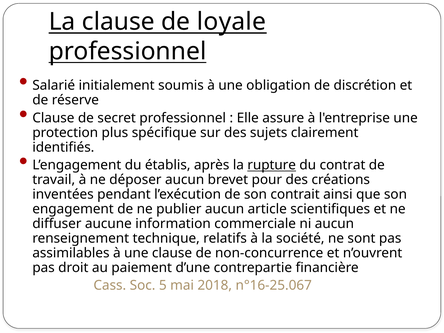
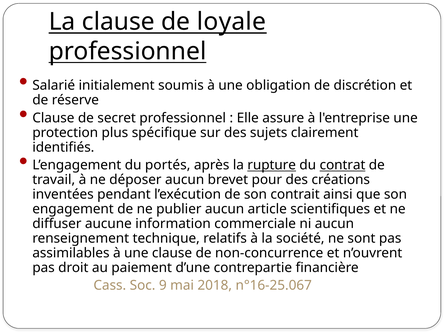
établis: établis -> portés
contrat underline: none -> present
5: 5 -> 9
